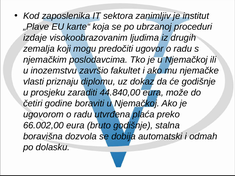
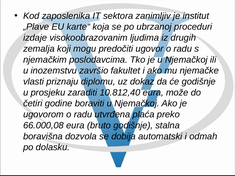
44.840,00: 44.840,00 -> 10.812,40
66.002,00: 66.002,00 -> 66.000,08
